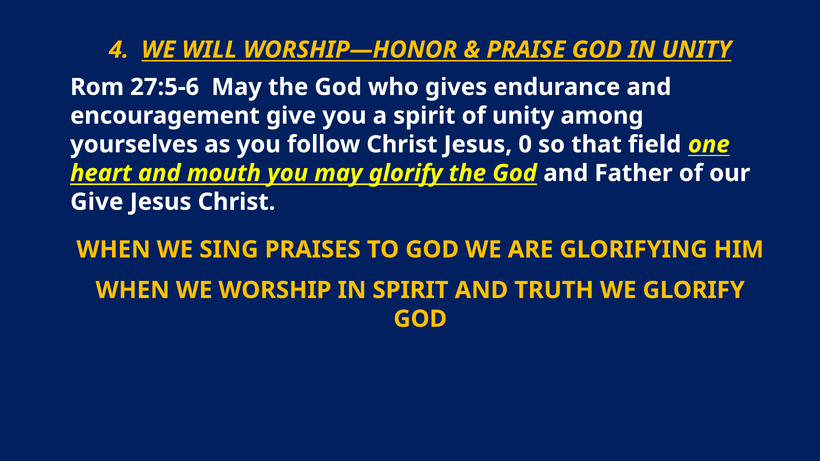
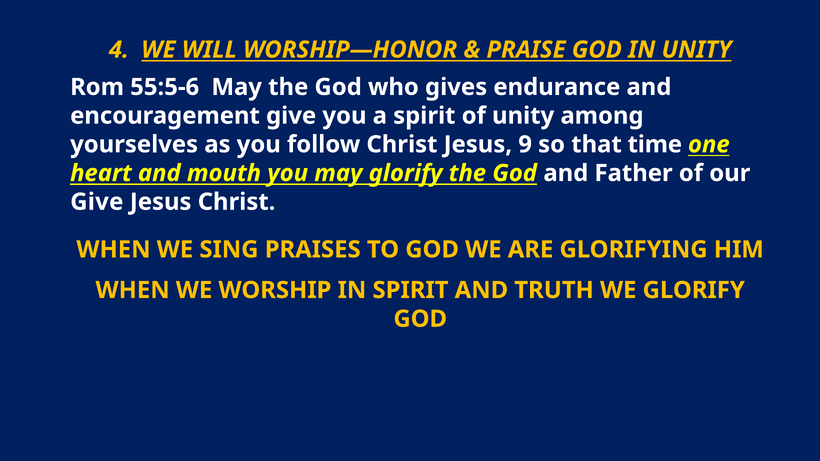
27:5-6: 27:5-6 -> 55:5-6
0: 0 -> 9
field: field -> time
